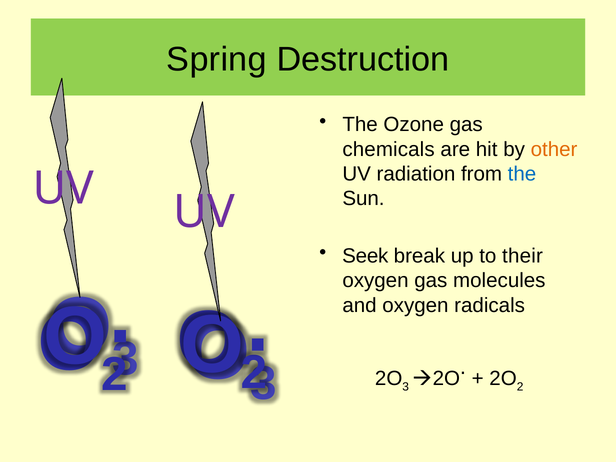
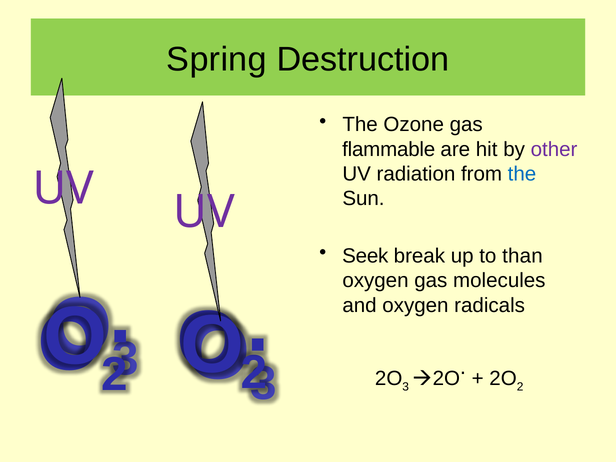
chemicals: chemicals -> flammable
other colour: orange -> purple
their: their -> than
